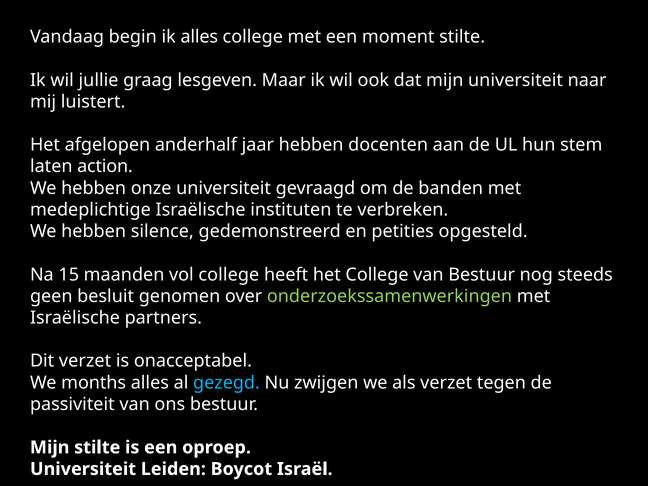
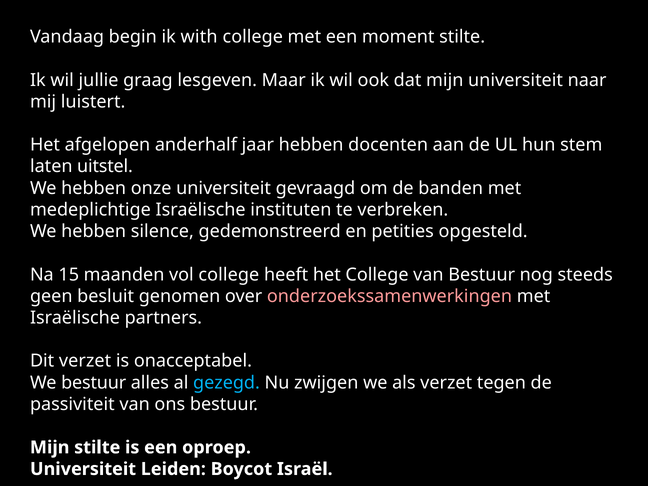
ik alles: alles -> with
action: action -> uitstel
onderzoekssamenwerkingen colour: light green -> pink
We months: months -> bestuur
